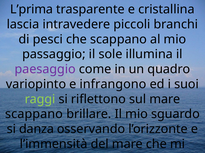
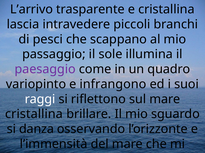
L’prima: L’prima -> L’arrivo
raggi colour: light green -> white
scappano at (34, 115): scappano -> cristallina
